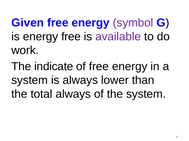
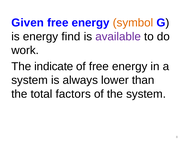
symbol colour: purple -> orange
energy free: free -> find
total always: always -> factors
